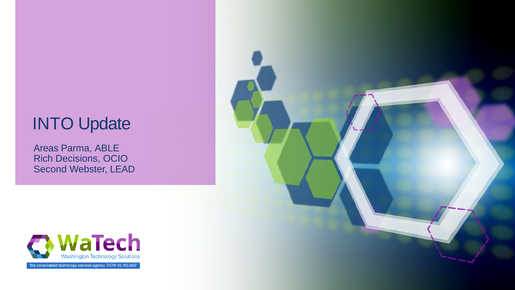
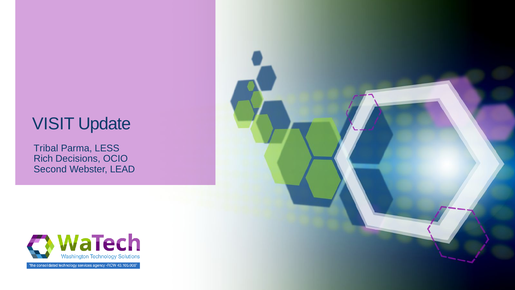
INTO: INTO -> VISIT
Areas: Areas -> Tribal
ABLE: ABLE -> LESS
